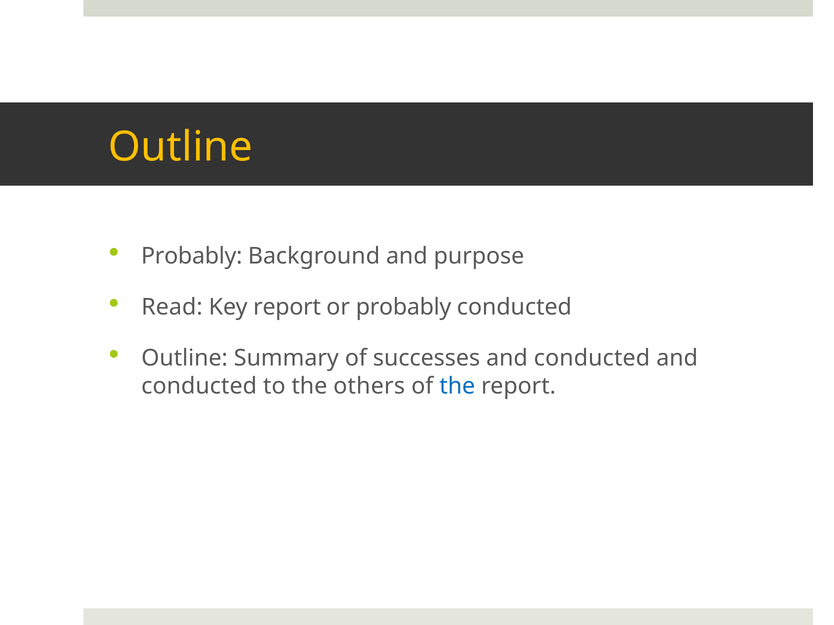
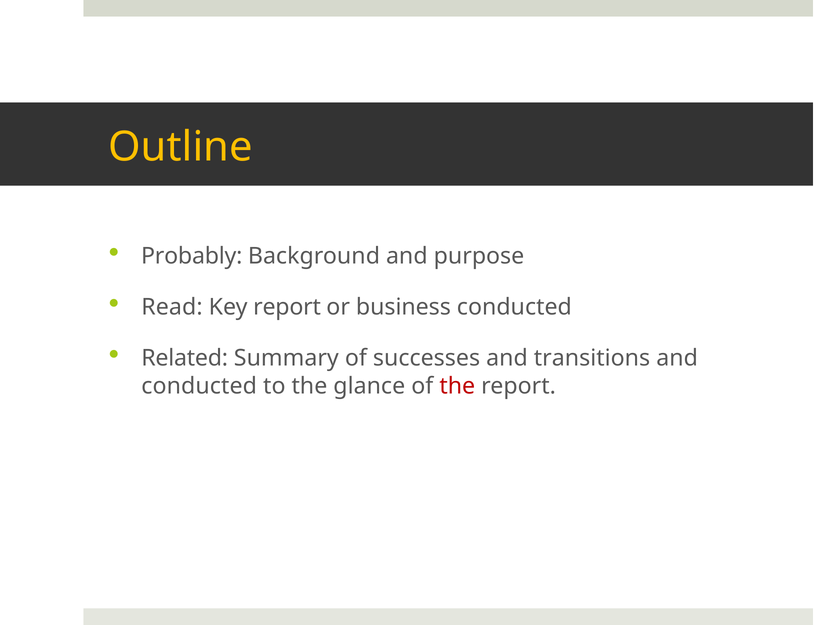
or probably: probably -> business
Outline at (185, 358): Outline -> Related
successes and conducted: conducted -> transitions
others: others -> glance
the at (457, 386) colour: blue -> red
